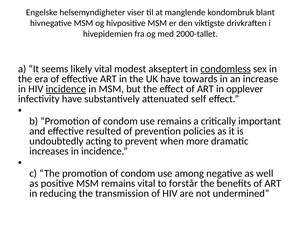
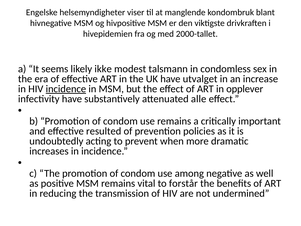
likely vital: vital -> ikke
akseptert: akseptert -> talsmann
condomless underline: present -> none
towards: towards -> utvalget
self: self -> alle
